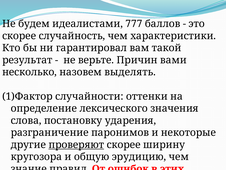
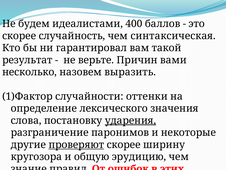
777: 777 -> 400
характеристики: характеристики -> синтаксическая
выделять: выделять -> выразить
ударения underline: none -> present
